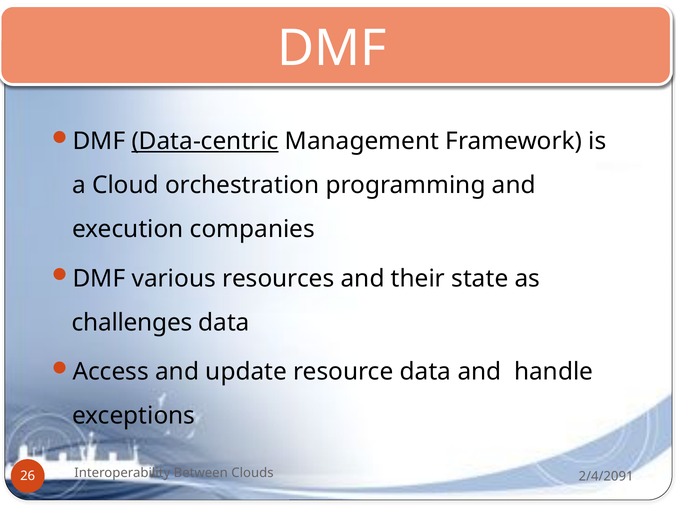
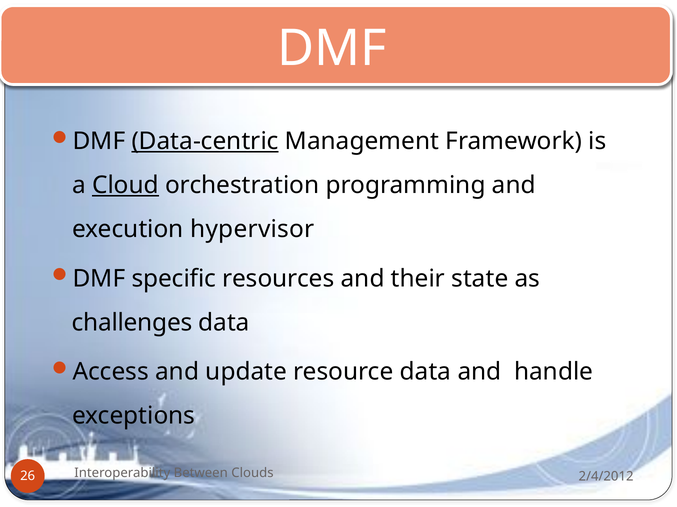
Cloud underline: none -> present
companies: companies -> hypervisor
various: various -> specific
2/4/2091: 2/4/2091 -> 2/4/2012
